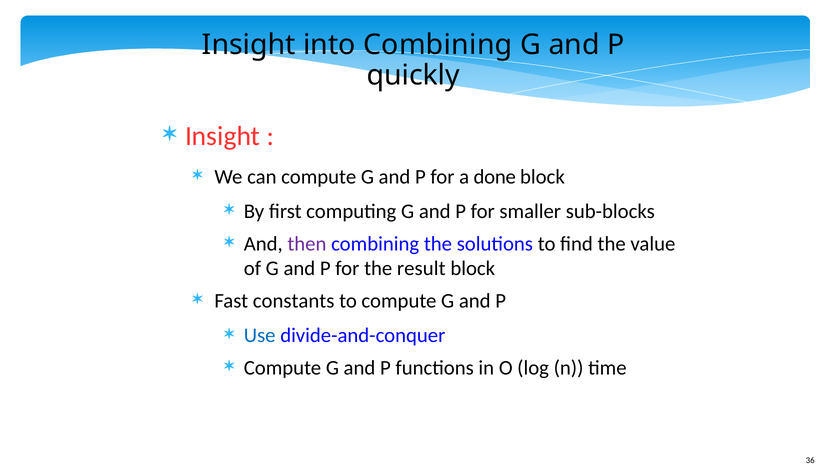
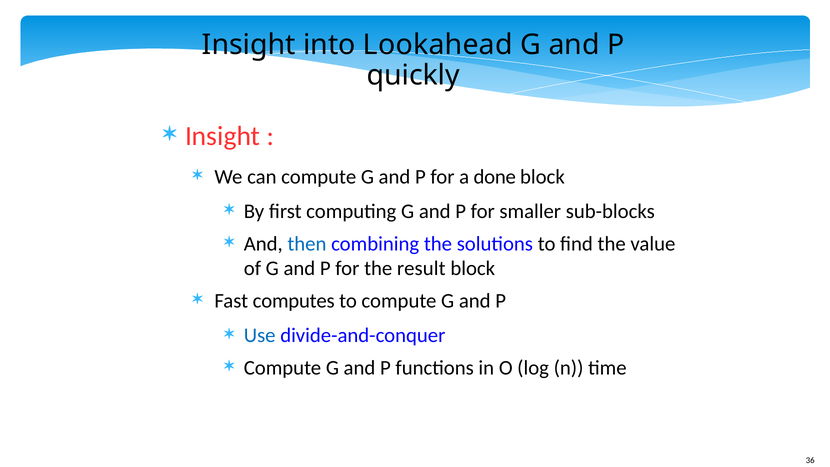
into Combining: Combining -> Lookahead
then colour: purple -> blue
constants: constants -> computes
